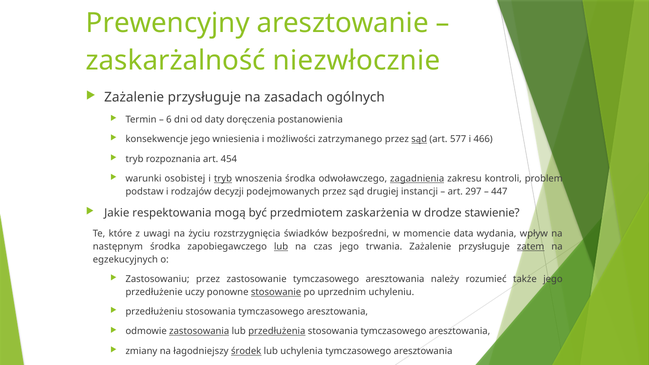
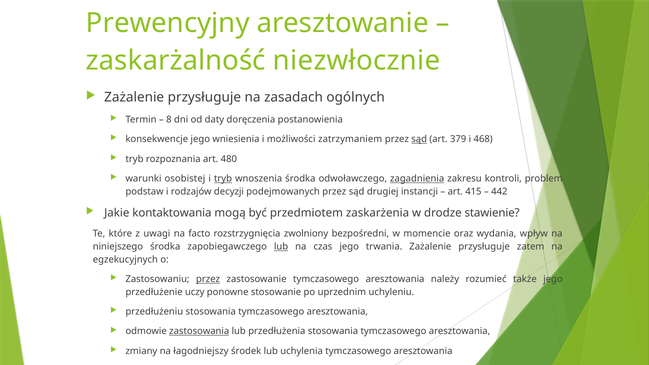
6: 6 -> 8
zatrzymanego: zatrzymanego -> zatrzymaniem
577: 577 -> 379
466: 466 -> 468
454: 454 -> 480
297: 297 -> 415
447: 447 -> 442
respektowania: respektowania -> kontaktowania
życiu: życiu -> facto
świadków: świadków -> zwolniony
data: data -> oraz
następnym: następnym -> niniejszego
zatem underline: present -> none
przez at (208, 279) underline: none -> present
stosowanie underline: present -> none
przedłużenia underline: present -> none
środek underline: present -> none
